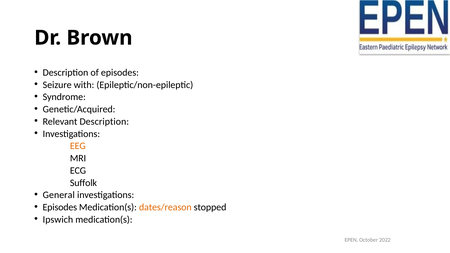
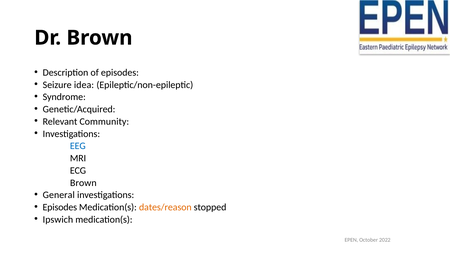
with: with -> idea
Relevant Description: Description -> Community
EEG colour: orange -> blue
Suffolk at (83, 183): Suffolk -> Brown
